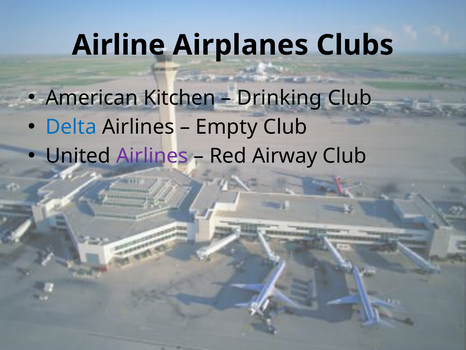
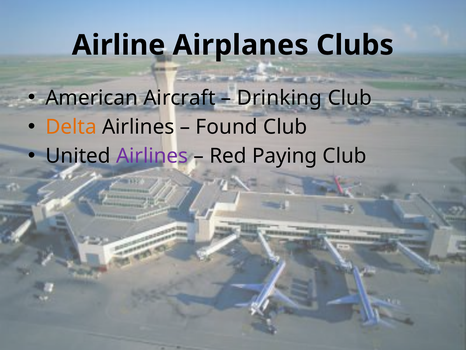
Kitchen: Kitchen -> Aircraft
Delta colour: blue -> orange
Empty: Empty -> Found
Airway: Airway -> Paying
